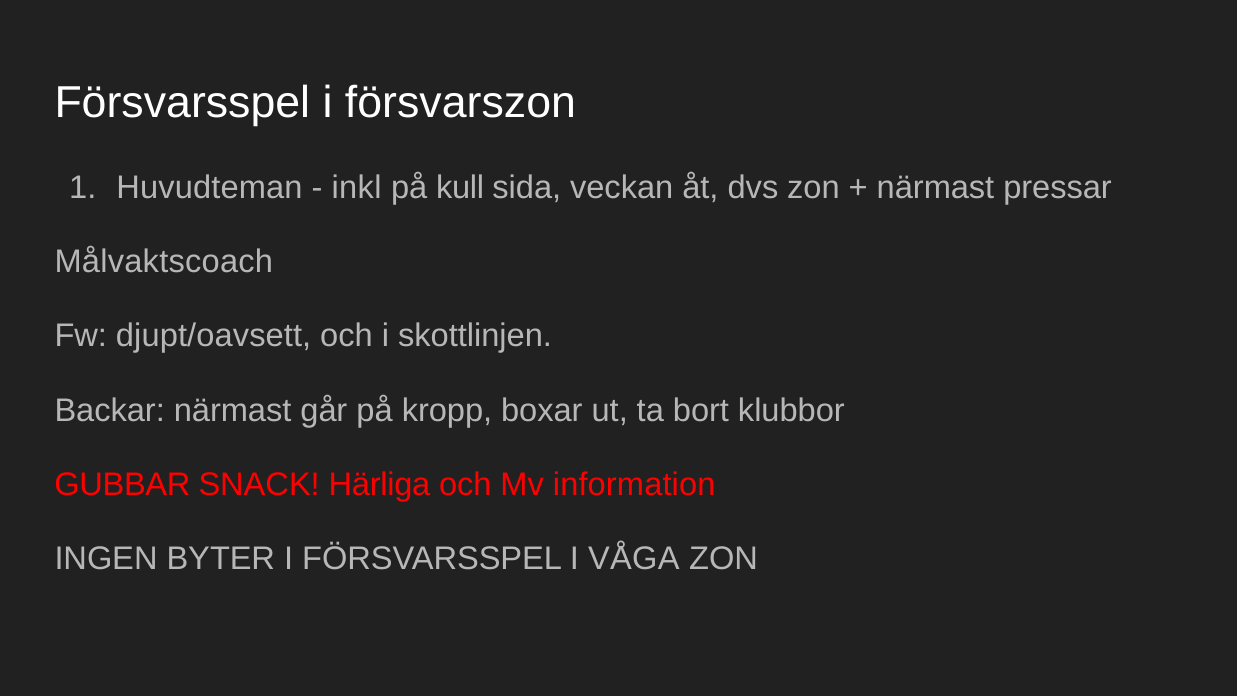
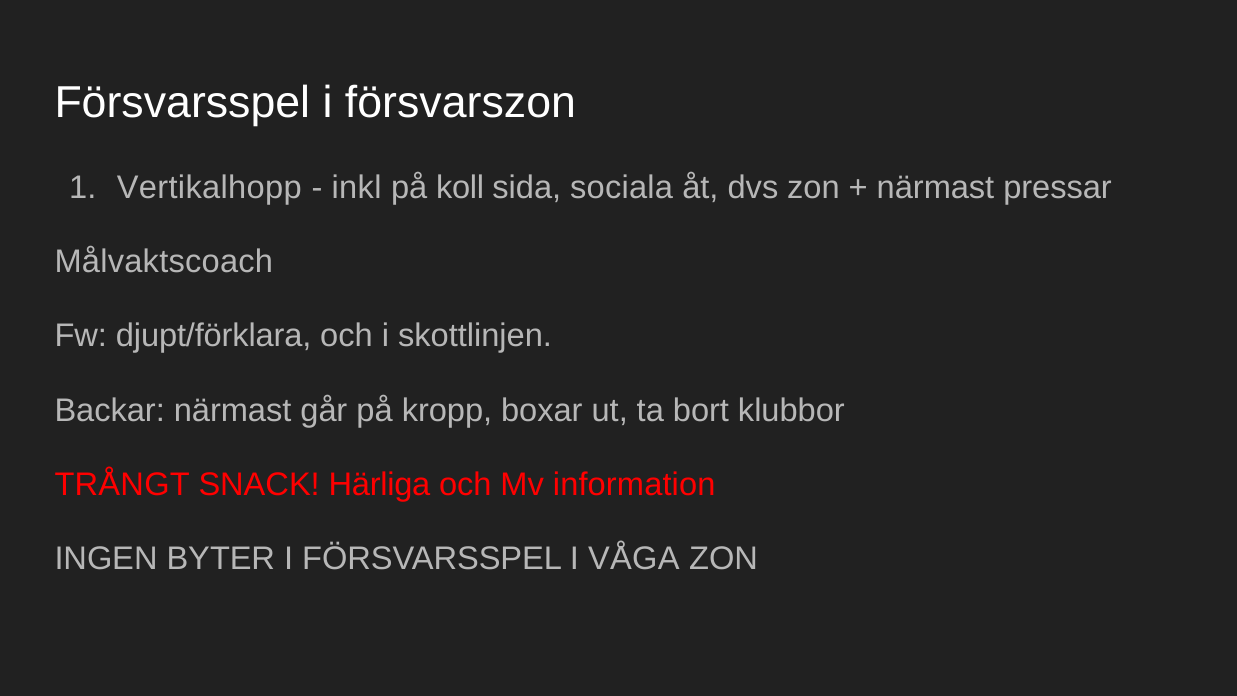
Huvudteman: Huvudteman -> Vertikalhopp
kull: kull -> koll
veckan: veckan -> sociala
djupt/oavsett: djupt/oavsett -> djupt/förklara
GUBBAR: GUBBAR -> TRÅNGT
